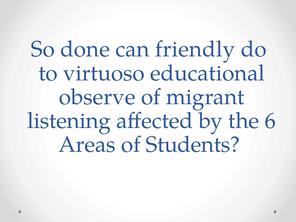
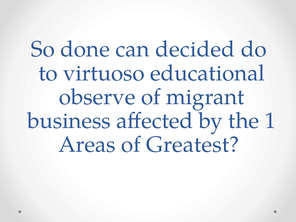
friendly: friendly -> decided
listening: listening -> business
6: 6 -> 1
Students: Students -> Greatest
